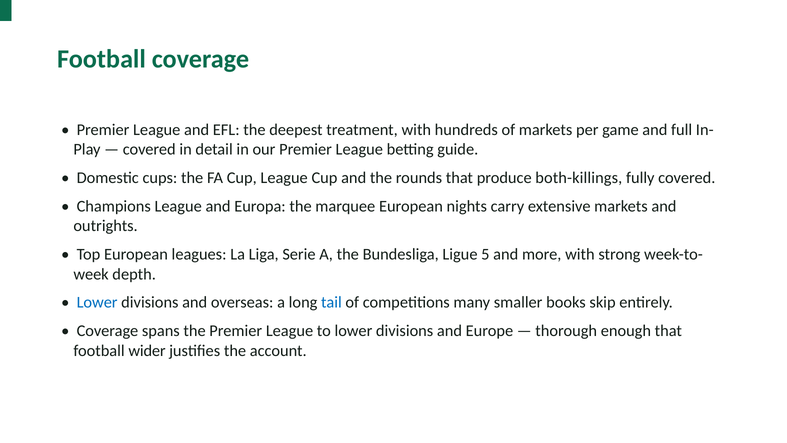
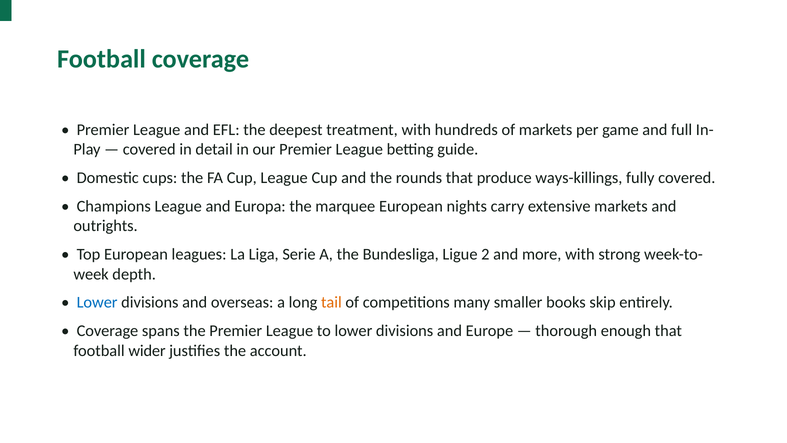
both-killings: both-killings -> ways-killings
5: 5 -> 2
tail colour: blue -> orange
